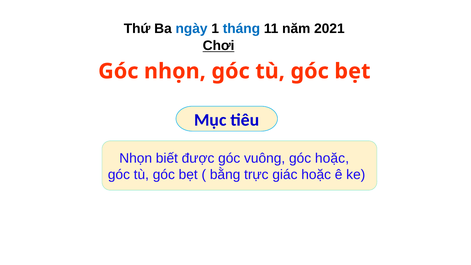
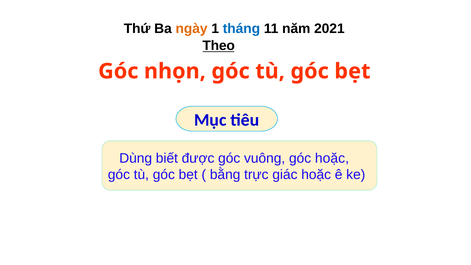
ngày colour: blue -> orange
Chơi: Chơi -> Theo
Nhọn: Nhọn -> Dùng
